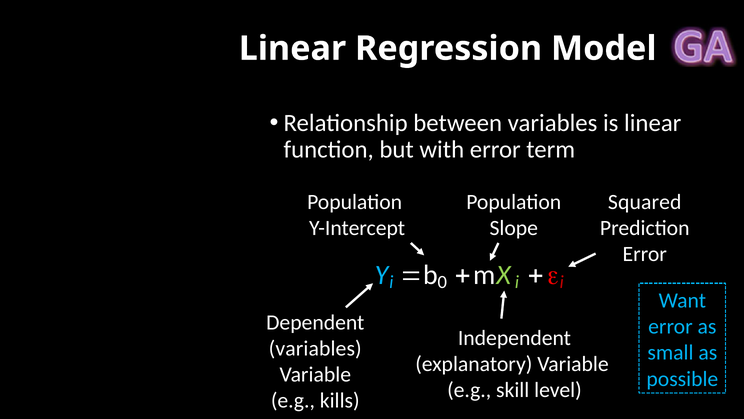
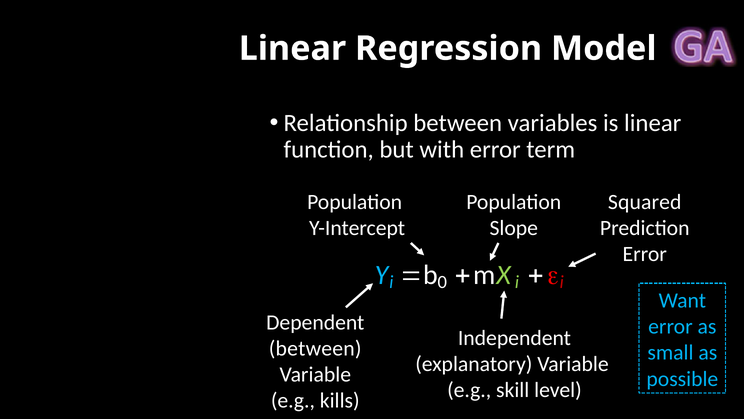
variables at (315, 348): variables -> between
